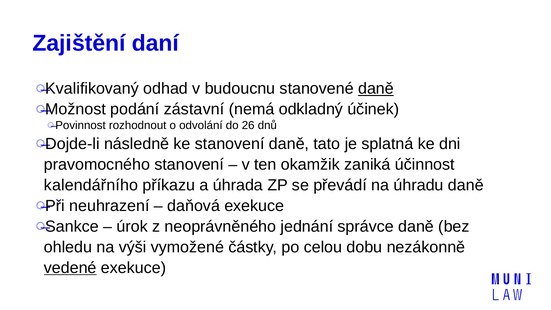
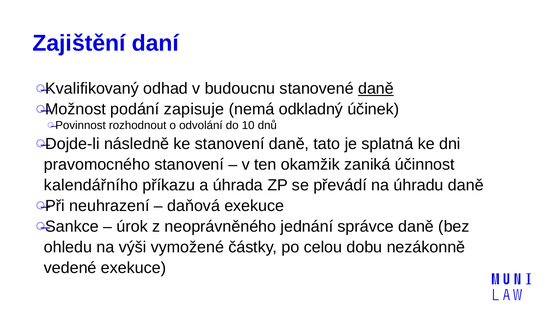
zástavní: zástavní -> zapisuje
26: 26 -> 10
vedené underline: present -> none
